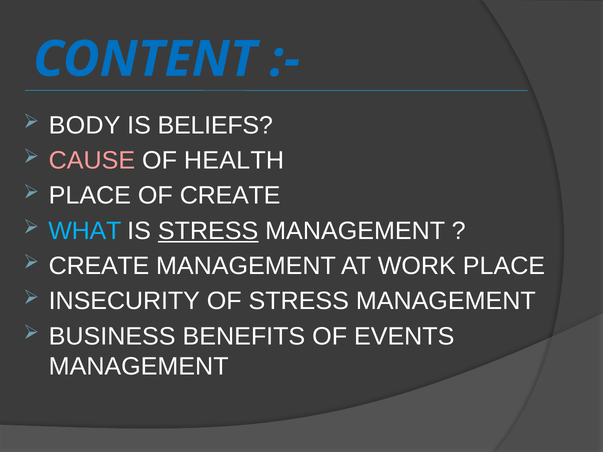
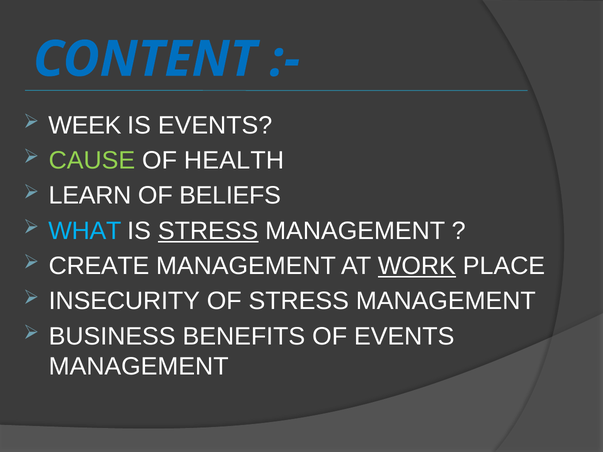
BODY: BODY -> WEEK
IS BELIEFS: BELIEFS -> EVENTS
CAUSE colour: pink -> light green
PLACE at (90, 196): PLACE -> LEARN
OF CREATE: CREATE -> BELIEFS
WORK underline: none -> present
